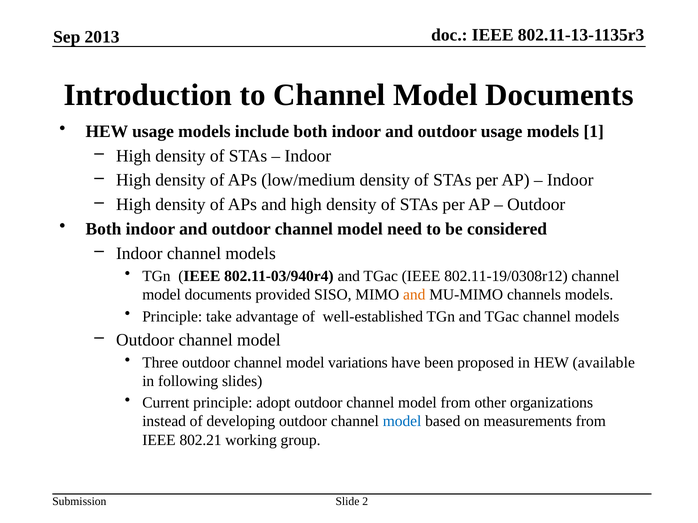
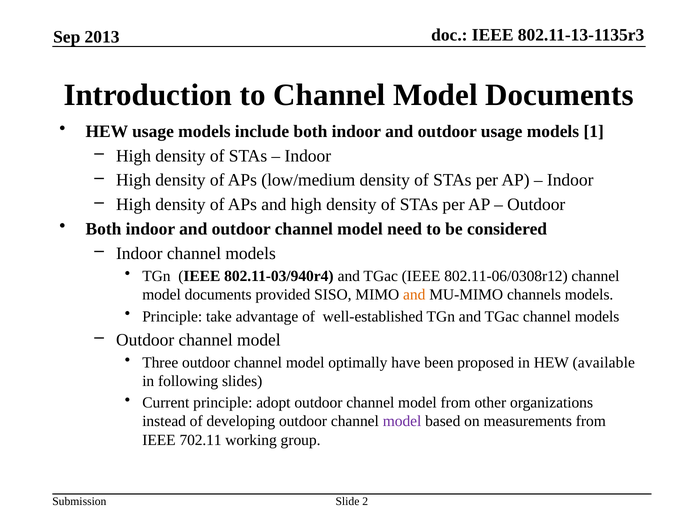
802.11-19/0308r12: 802.11-19/0308r12 -> 802.11-06/0308r12
variations: variations -> optimally
model at (402, 422) colour: blue -> purple
802.21: 802.21 -> 702.11
